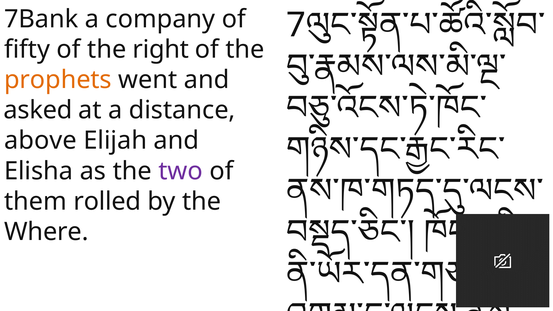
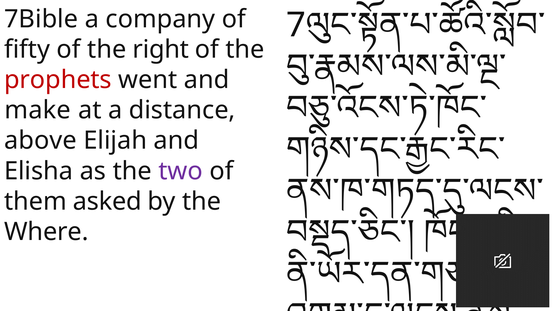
7Bank: 7Bank -> 7Bible
prophets colour: orange -> red
asked: asked -> make
rolled: rolled -> asked
